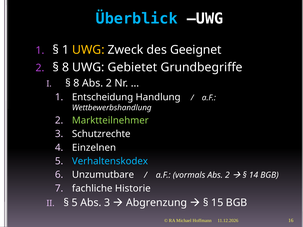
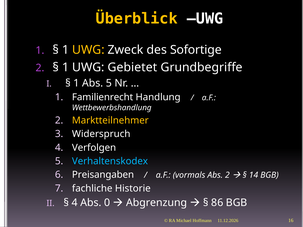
Überblick colour: light blue -> yellow
Geeignet: Geeignet -> Sofortige
8 at (66, 67): 8 -> 1
8 at (76, 83): 8 -> 1
2 at (109, 83): 2 -> 5
Entscheidung: Entscheidung -> Familienrecht
Marktteilnehmer colour: light green -> yellow
Schutzrechte: Schutzrechte -> Widerspruch
Einzelnen: Einzelnen -> Verfolgen
Unzumutbare: Unzumutbare -> Preisangaben
5 at (75, 203): 5 -> 4
Abs 3: 3 -> 0
15: 15 -> 86
